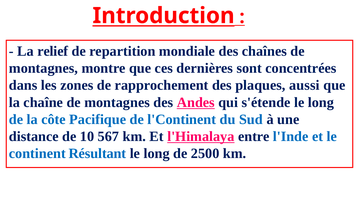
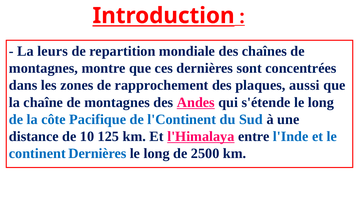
relief: relief -> leurs
567: 567 -> 125
continent Résultant: Résultant -> Dernières
